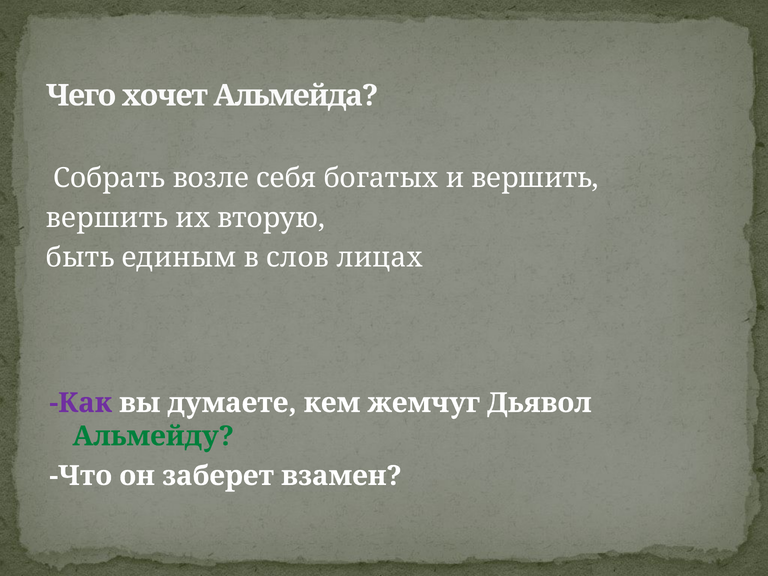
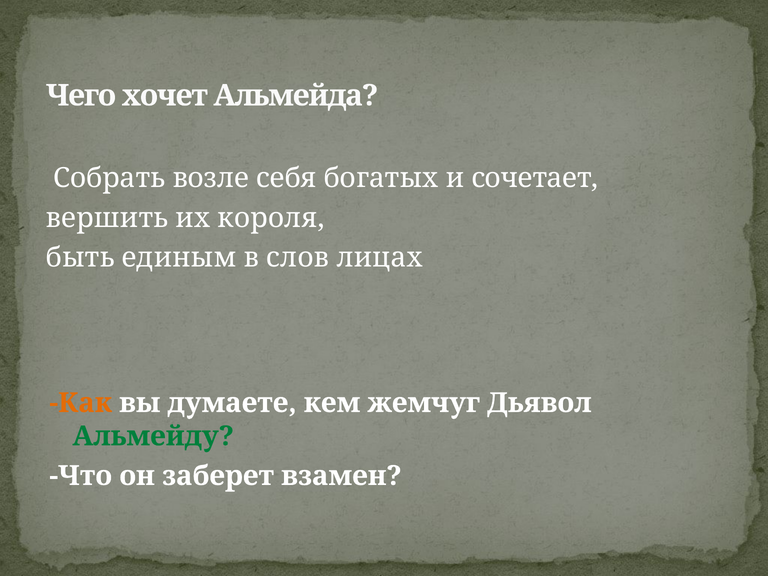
и вершить: вершить -> сочетает
вторую: вторую -> короля
Как colour: purple -> orange
